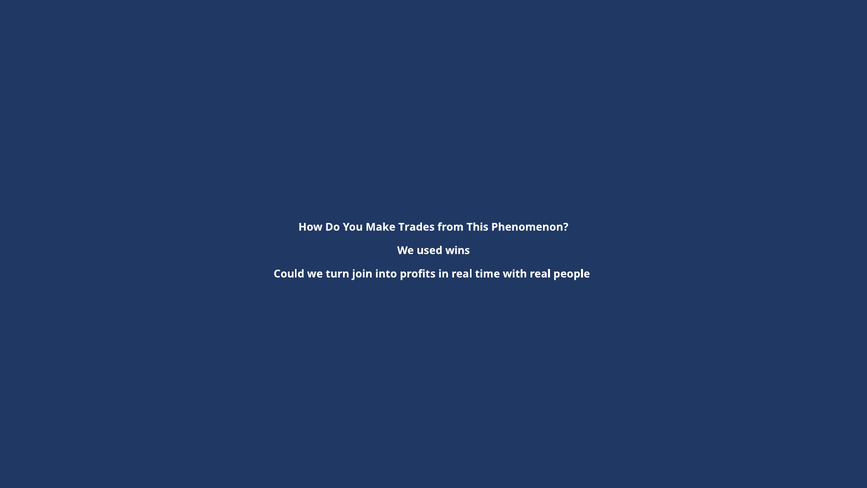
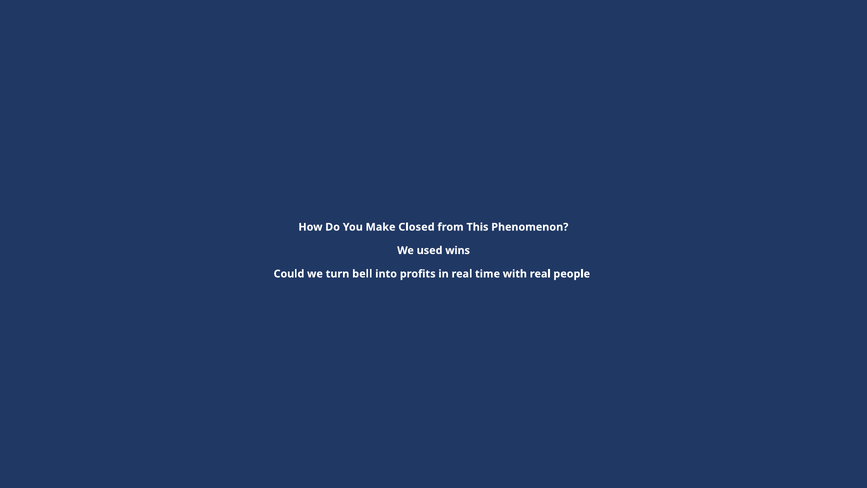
Trades: Trades -> Closed
join: join -> bell
